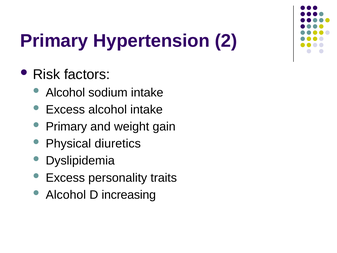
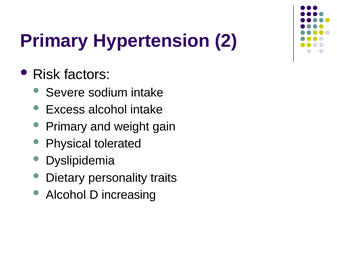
Alcohol at (65, 92): Alcohol -> Severe
diuretics: diuretics -> tolerated
Excess at (65, 178): Excess -> Dietary
